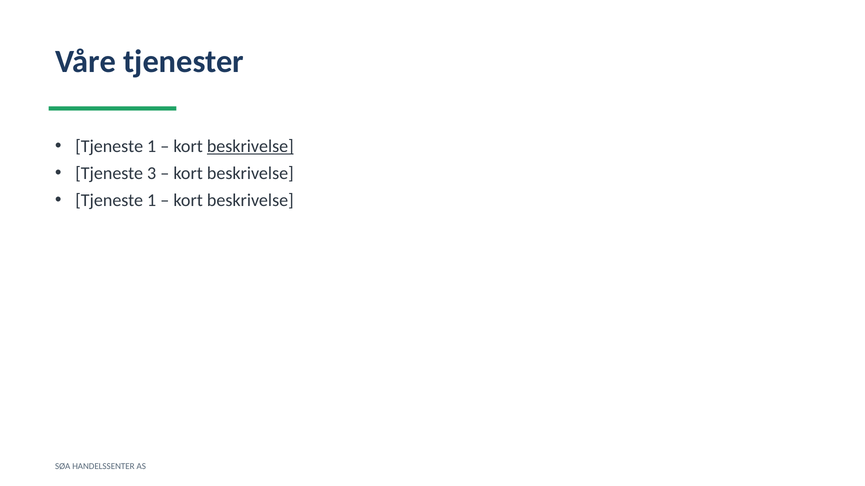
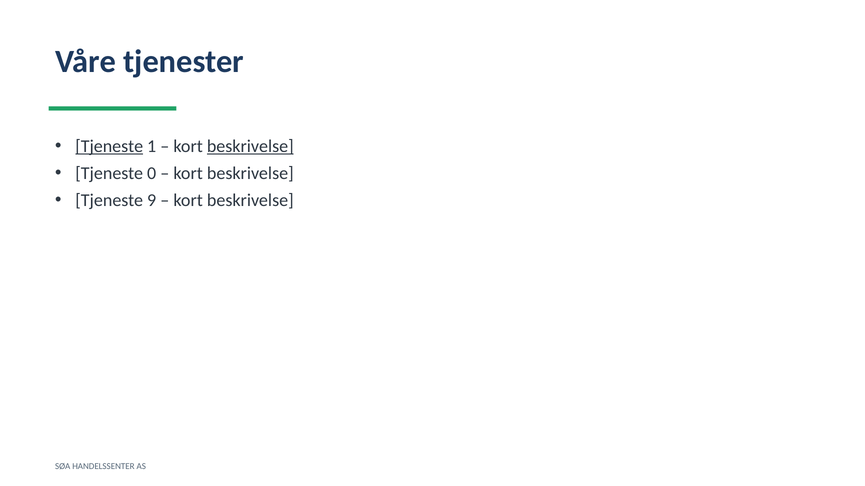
Tjeneste at (109, 147) underline: none -> present
3: 3 -> 0
1 at (152, 201): 1 -> 9
